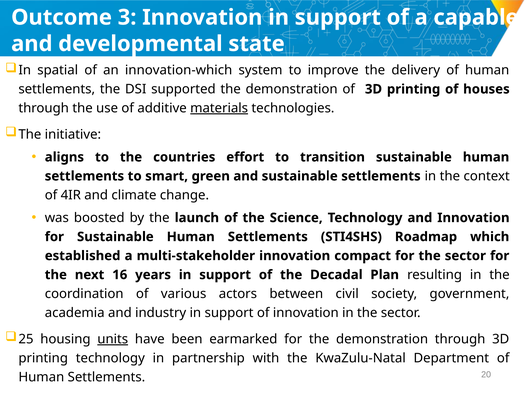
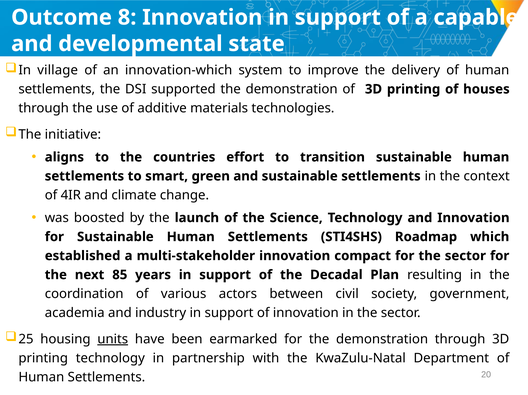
3: 3 -> 8
spatial: spatial -> village
materials underline: present -> none
16: 16 -> 85
